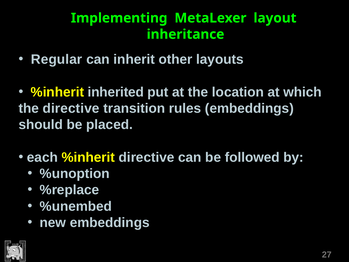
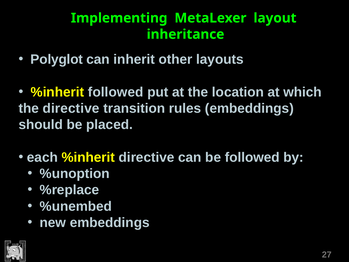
Regular: Regular -> Polyglot
%inherit inherited: inherited -> followed
